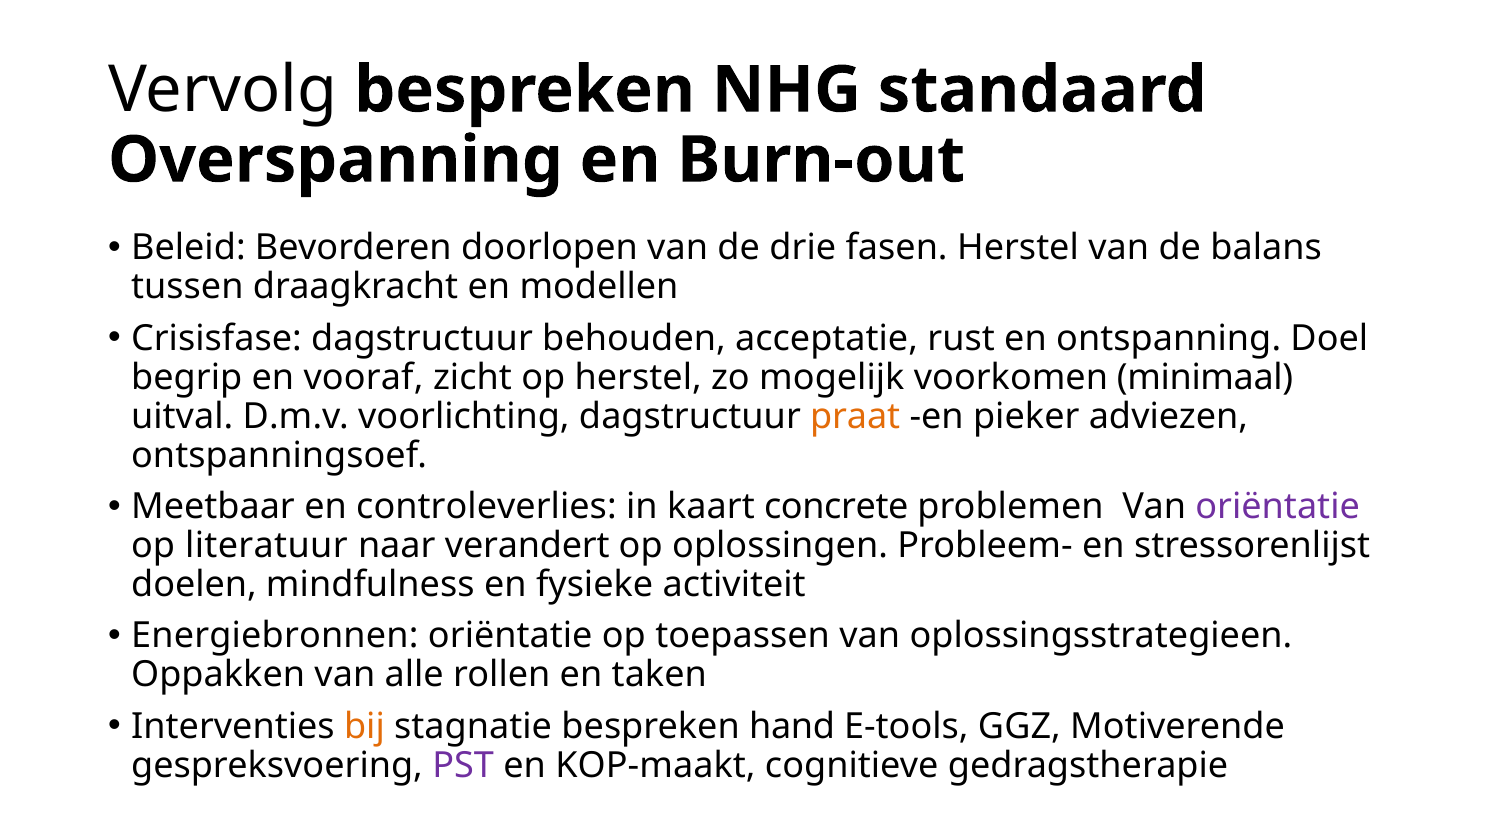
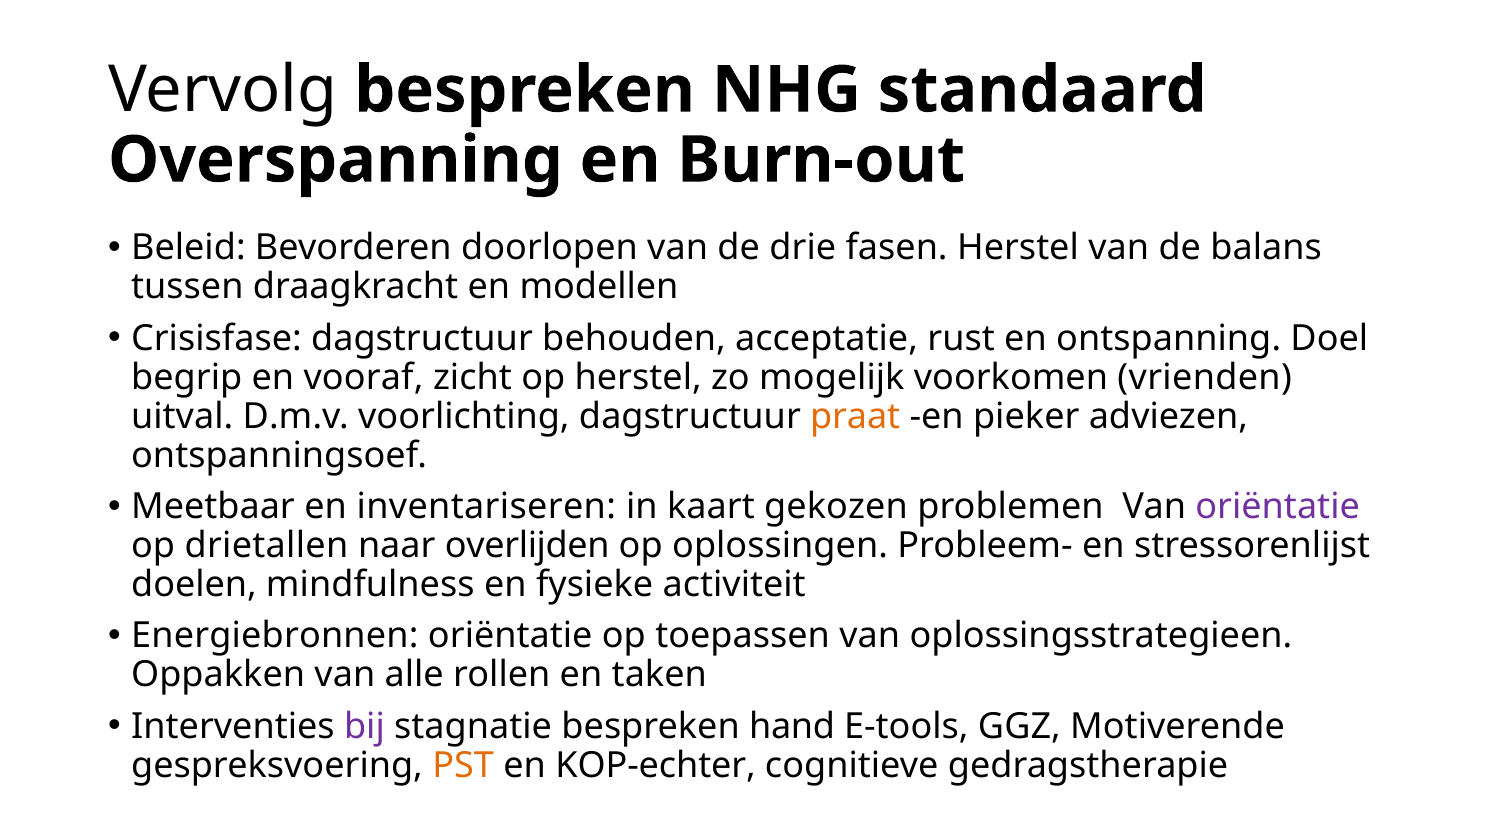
minimaal: minimaal -> vrienden
controleverlies: controleverlies -> inventariseren
concrete: concrete -> gekozen
literatuur: literatuur -> drietallen
verandert: verandert -> overlijden
bij colour: orange -> purple
PST colour: purple -> orange
KOP-maakt: KOP-maakt -> KOP-echter
